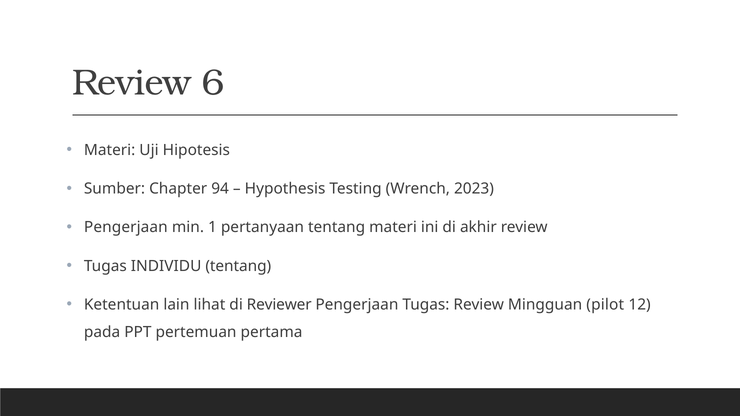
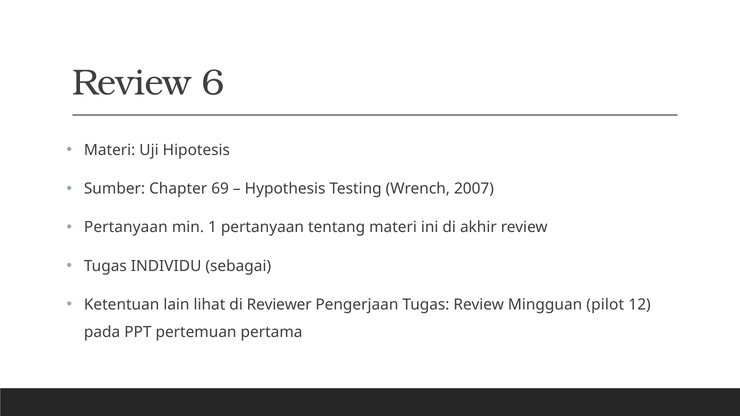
94: 94 -> 69
2023: 2023 -> 2007
Pengerjaan at (126, 228): Pengerjaan -> Pertanyaan
INDIVIDU tentang: tentang -> sebagai
